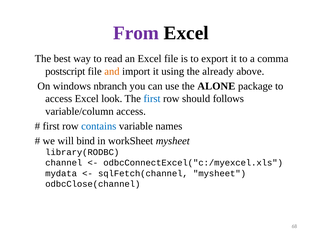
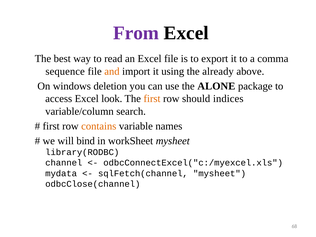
postscript: postscript -> sequence
nbranch: nbranch -> deletion
first at (152, 99) colour: blue -> orange
follows: follows -> indices
variable/column access: access -> search
contains colour: blue -> orange
